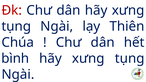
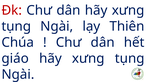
bình: bình -> giáo
